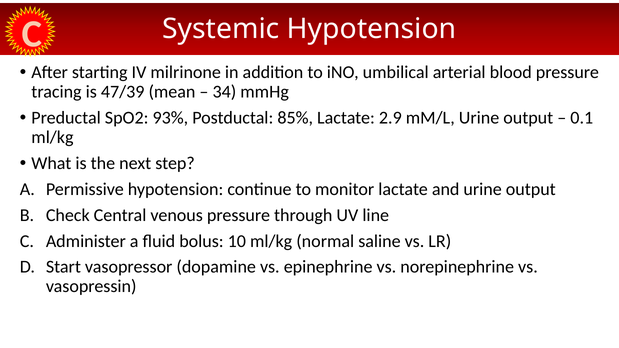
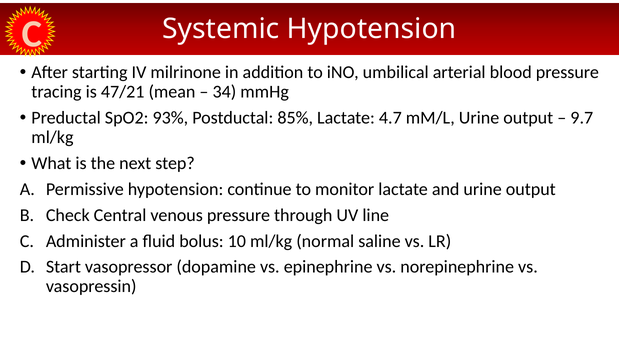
47/39: 47/39 -> 47/21
2.9: 2.9 -> 4.7
0.1: 0.1 -> 9.7
